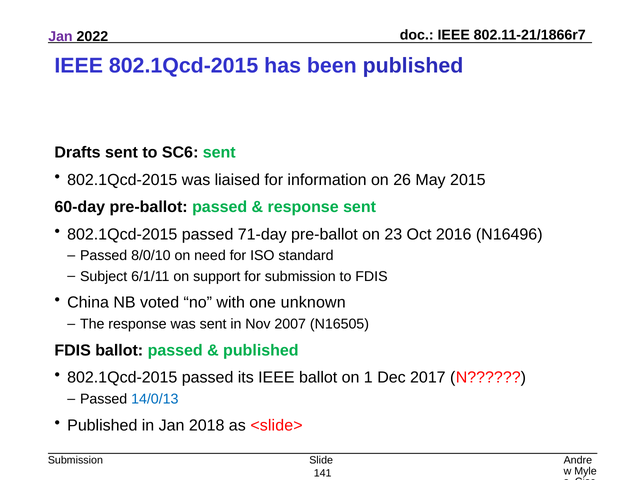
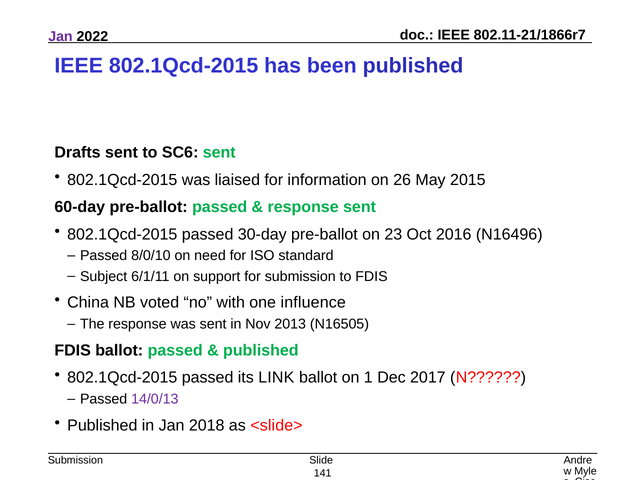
71-day: 71-day -> 30-day
unknown: unknown -> influence
2007: 2007 -> 2013
its IEEE: IEEE -> LINK
14/0/13 colour: blue -> purple
